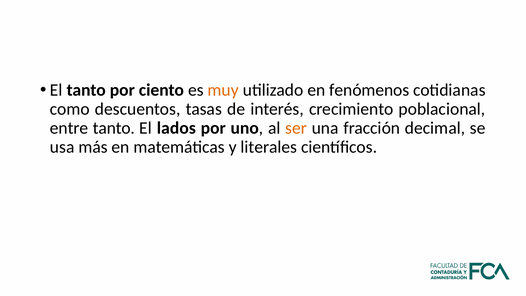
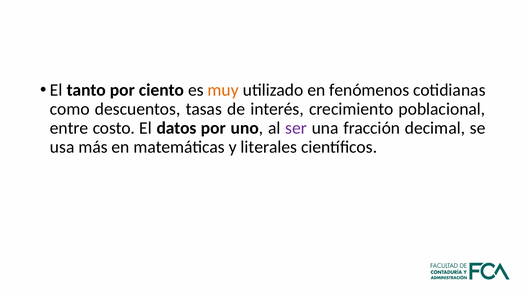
entre tanto: tanto -> costo
lados: lados -> datos
ser colour: orange -> purple
